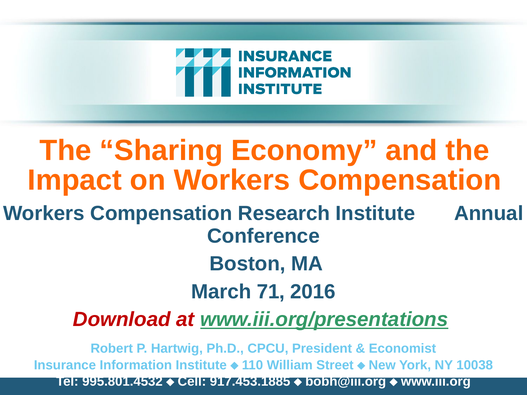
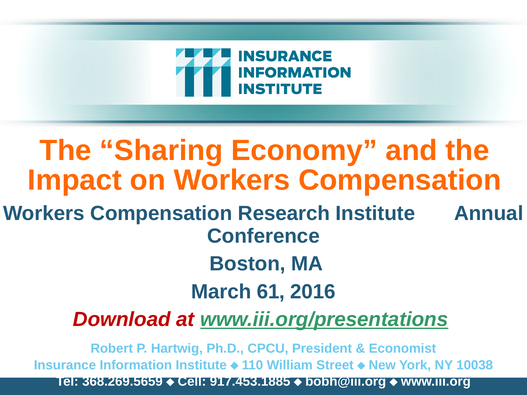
71: 71 -> 61
995.801.4532: 995.801.4532 -> 368.269.5659
